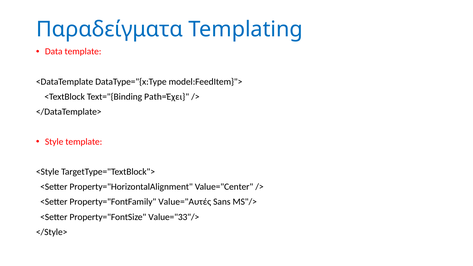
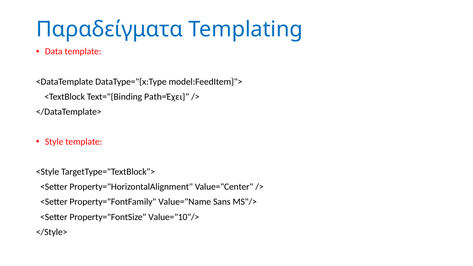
Value="Αυτές: Value="Αυτές -> Value="Name
Value="33"/>: Value="33"/> -> Value="10"/>
